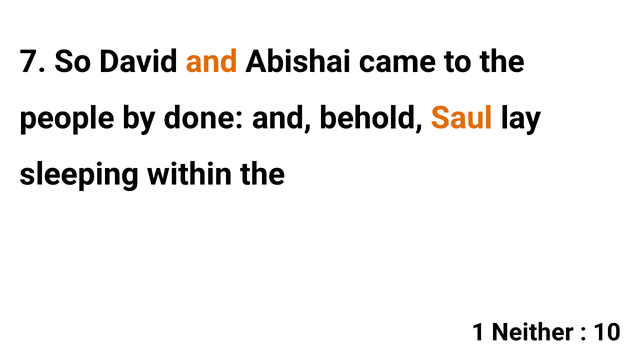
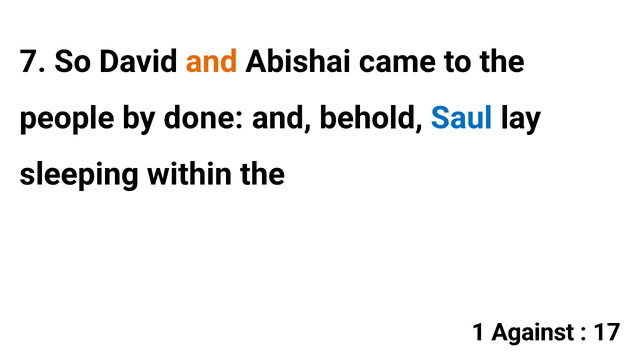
Saul colour: orange -> blue
Neither: Neither -> Against
10: 10 -> 17
